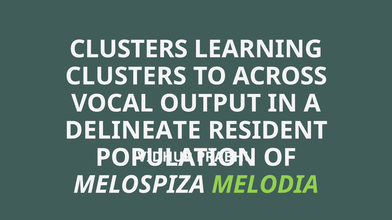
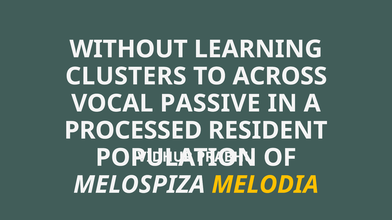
CLUSTERS at (129, 49): CLUSTERS -> WITHOUT
OUTPUT: OUTPUT -> PASSIVE
DELINEATE: DELINEATE -> PROCESSED
MELODIA colour: light green -> yellow
